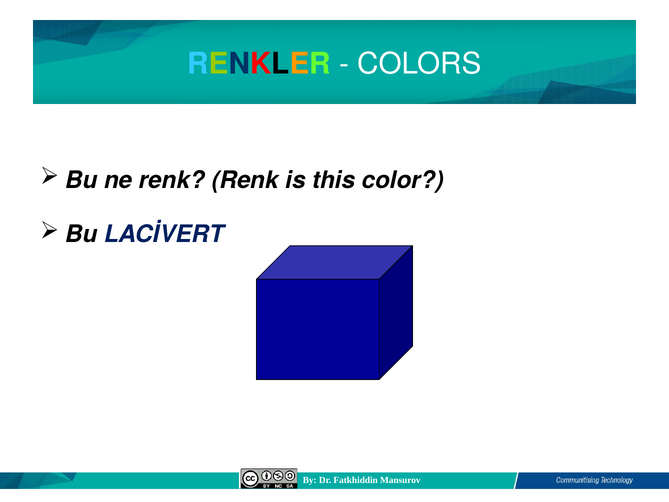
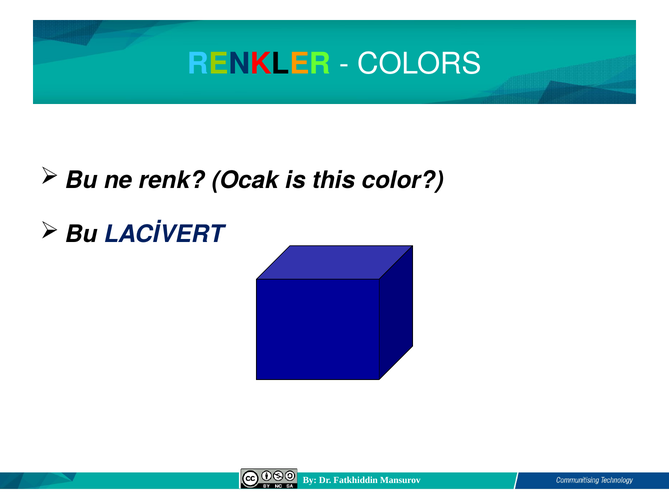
renk Renk: Renk -> Ocak
